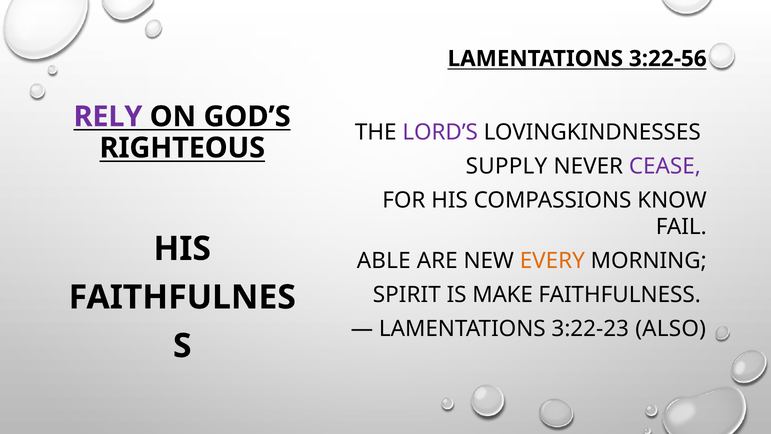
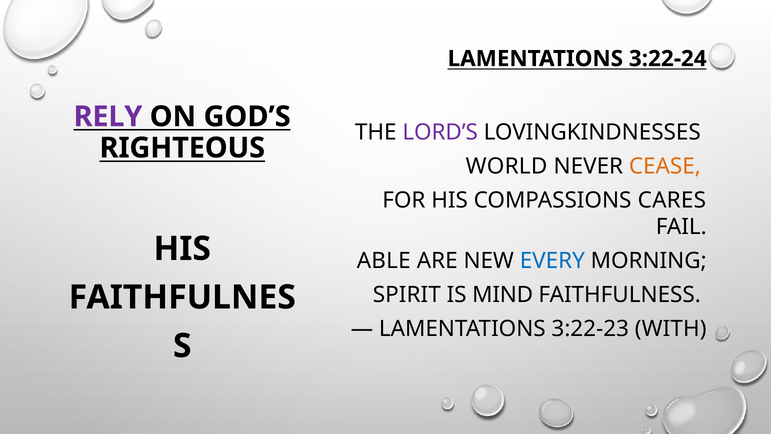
3:22-56: 3:22-56 -> 3:22-24
SUPPLY: SUPPLY -> WORLD
CEASE colour: purple -> orange
KNOW: KNOW -> CARES
EVERY colour: orange -> blue
MAKE: MAKE -> MIND
ALSO: ALSO -> WITH
